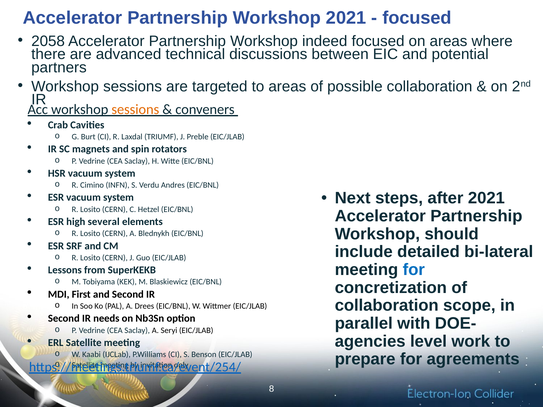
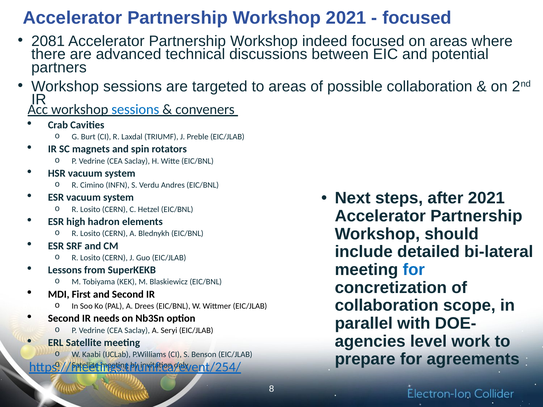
2058: 2058 -> 2081
sessions at (135, 109) colour: orange -> blue
several: several -> hadron
